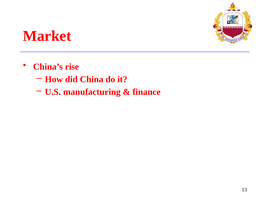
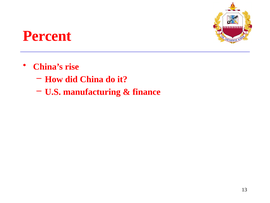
Market: Market -> Percent
